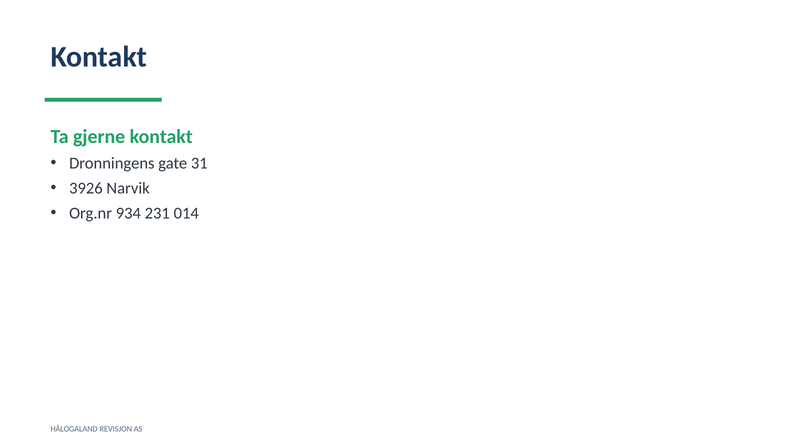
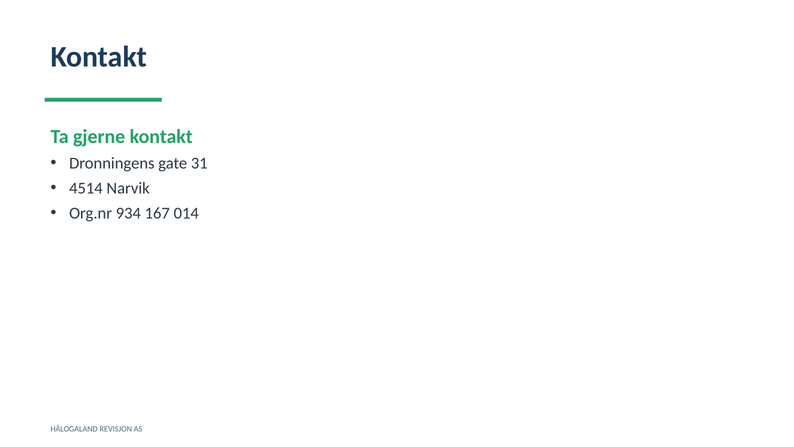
3926: 3926 -> 4514
231: 231 -> 167
